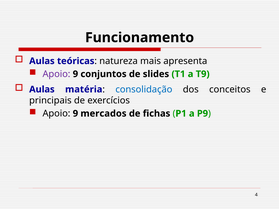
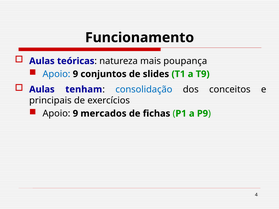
apresenta: apresenta -> poupança
Apoio at (56, 74) colour: purple -> blue
matéria: matéria -> tenham
